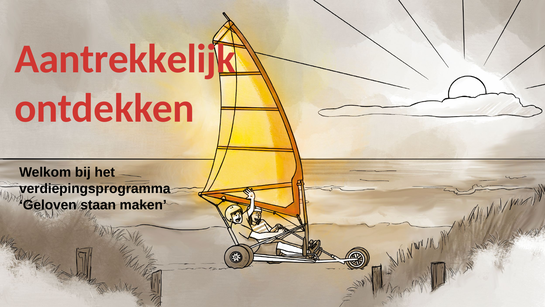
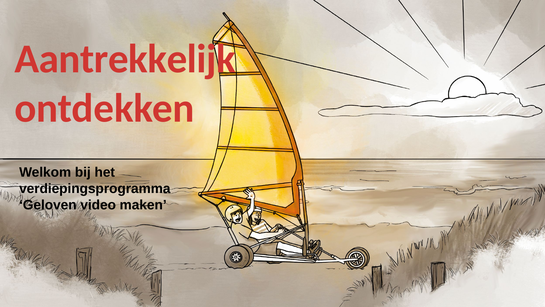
staan: staan -> video
